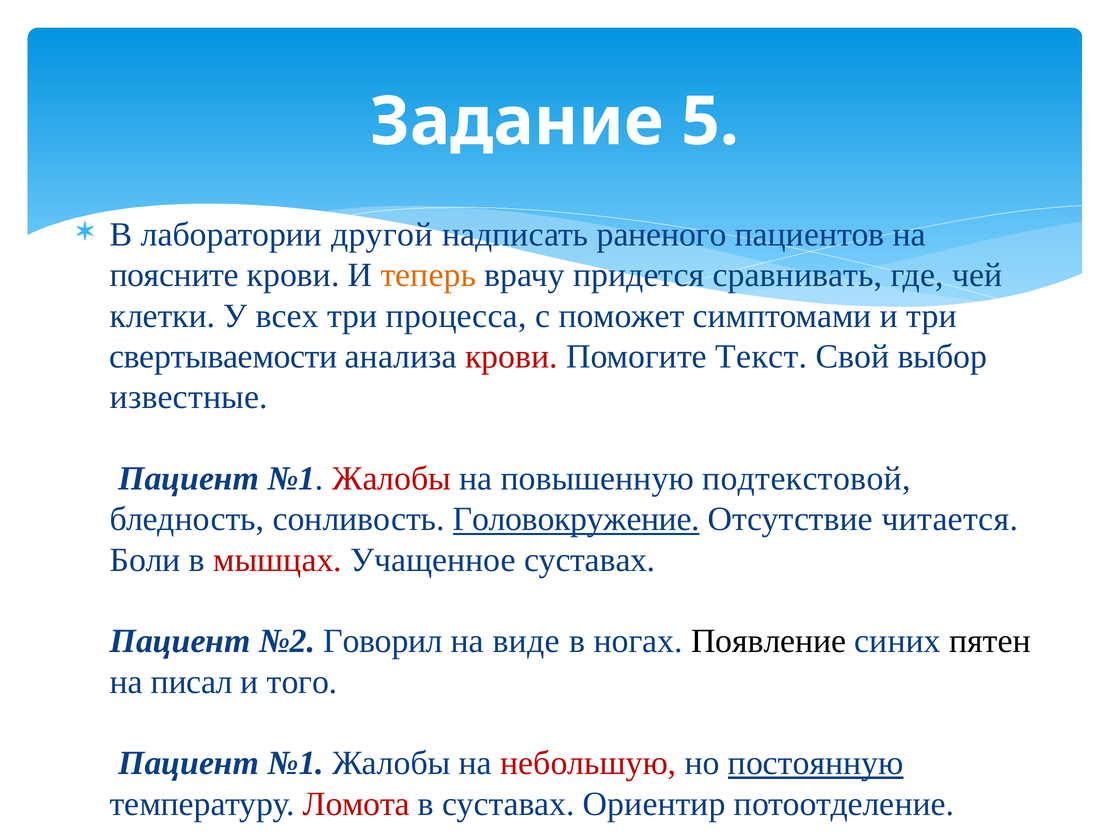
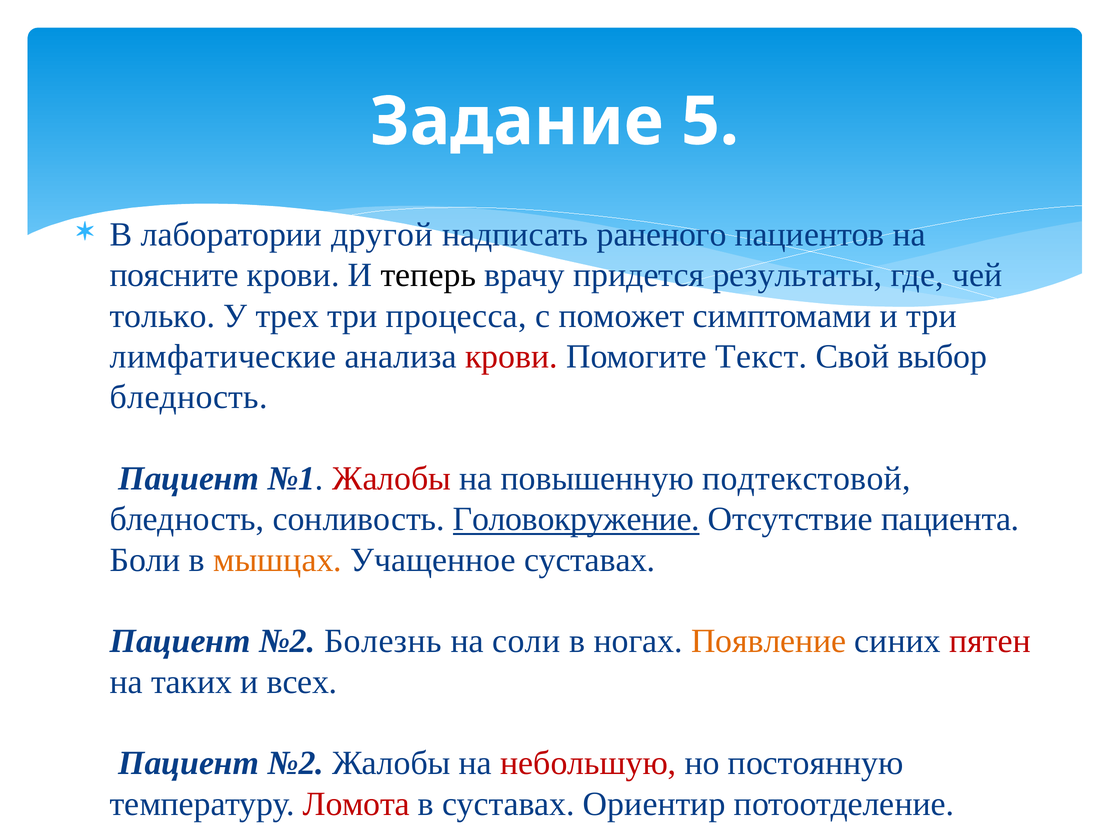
теперь colour: orange -> black
сравнивать: сравнивать -> результаты
клетки: клетки -> только
всех: всех -> трех
свертываемости: свертываемости -> лимфатические
известные at (189, 397): известные -> бледность
читается: читается -> пациента
мышцах colour: red -> orange
Говорил: Говорил -> Болезнь
виде: виде -> соли
Появление colour: black -> orange
пятен colour: black -> red
писал: писал -> таких
того: того -> всех
№1 at (296, 763): №1 -> №2
постоянную underline: present -> none
